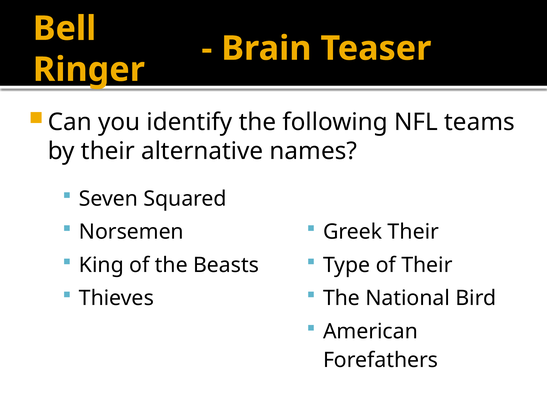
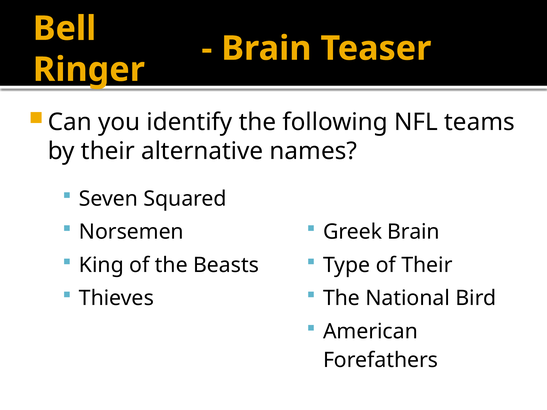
Greek Their: Their -> Brain
